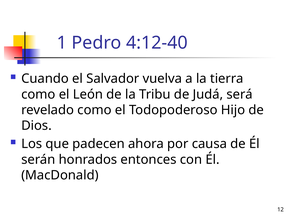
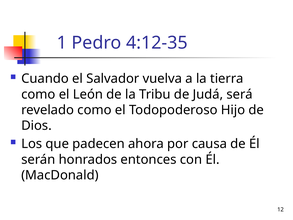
4:12-40: 4:12-40 -> 4:12-35
